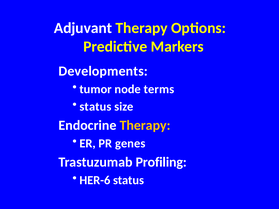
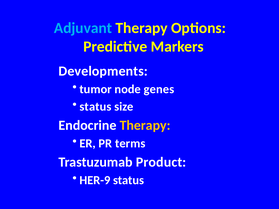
Adjuvant colour: white -> light blue
terms: terms -> genes
genes: genes -> terms
Profiling: Profiling -> Product
HER-6: HER-6 -> HER-9
